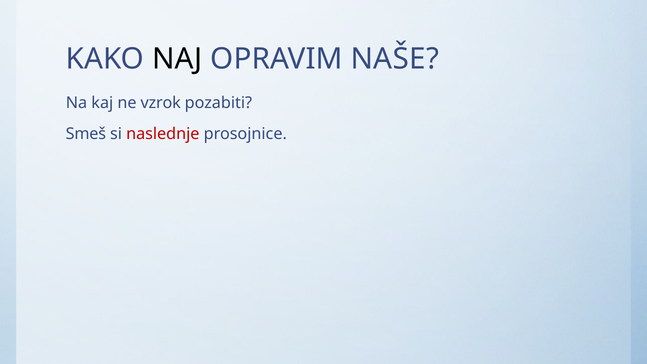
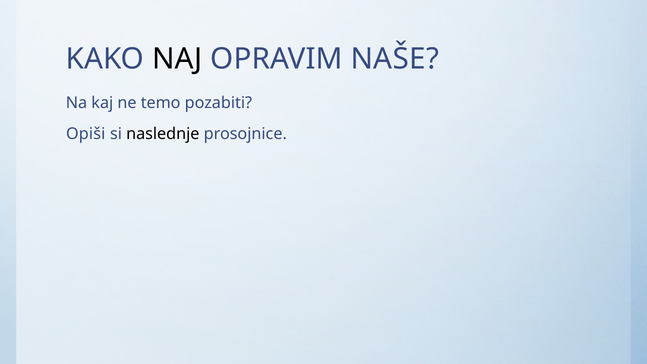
vzrok: vzrok -> temo
Smeš: Smeš -> Opiši
naslednje colour: red -> black
